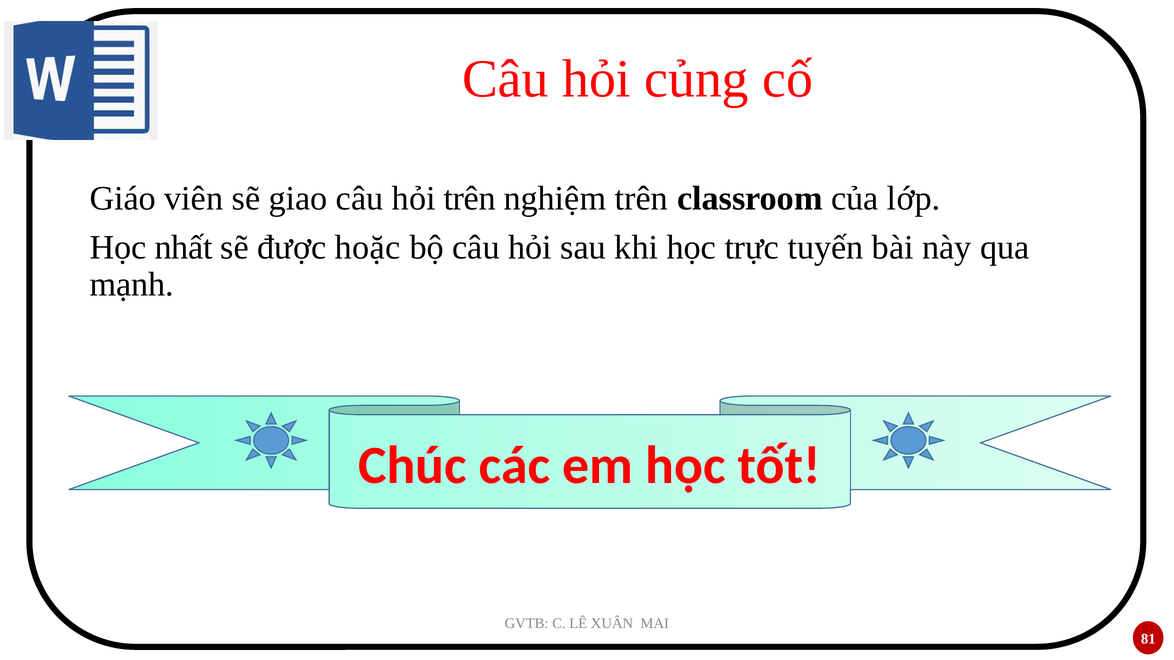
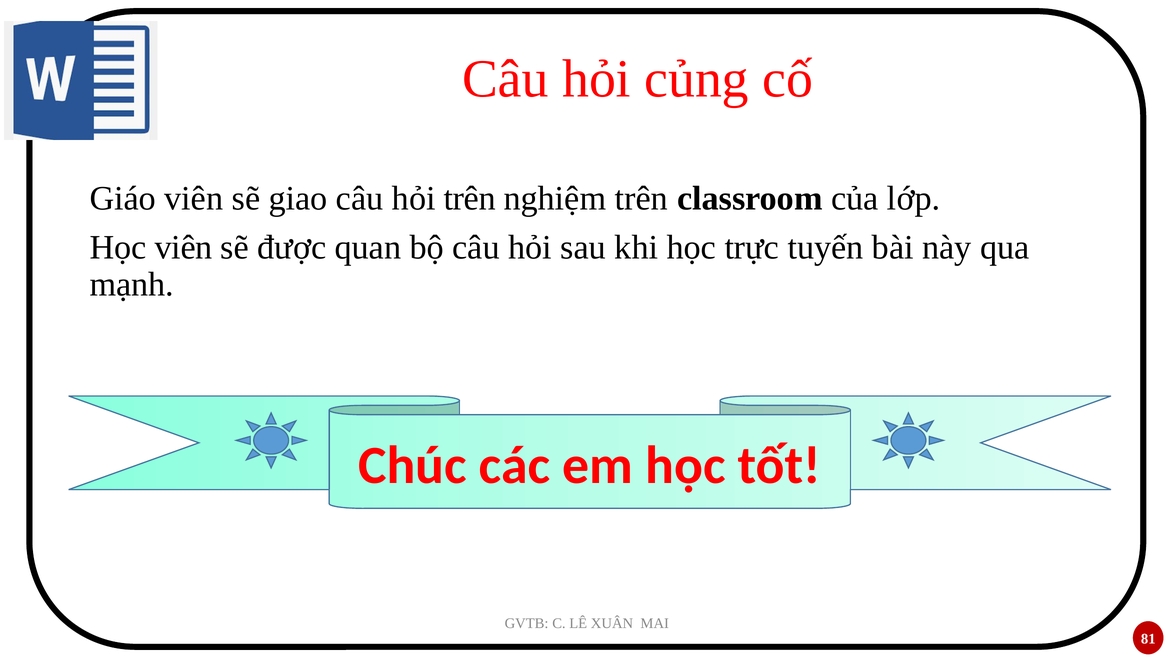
Học nhất: nhất -> viên
hoặc: hoặc -> quan
